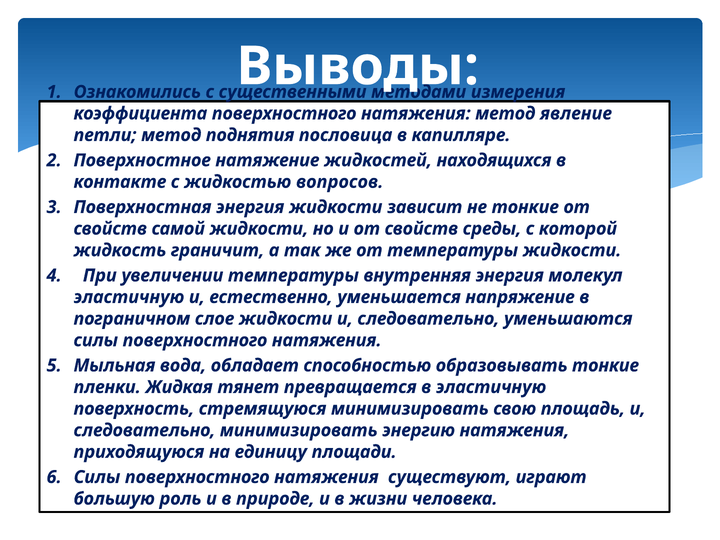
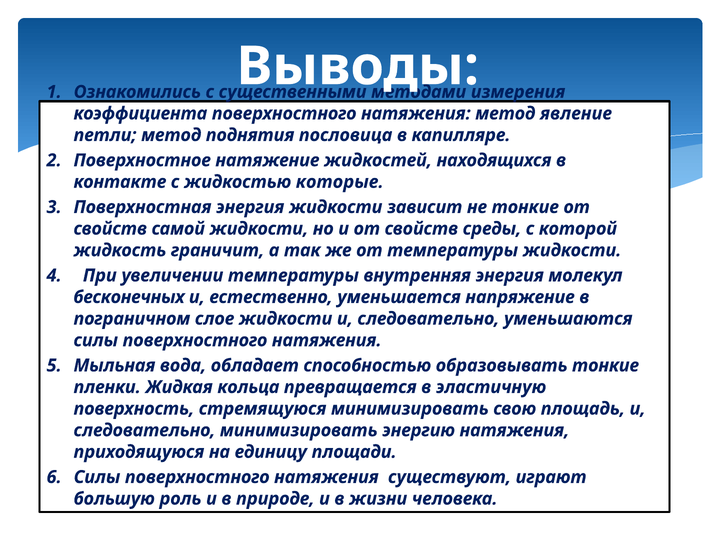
вопросов: вопросов -> которые
эластичную at (129, 297): эластичную -> бесконечных
тянет: тянет -> кольца
